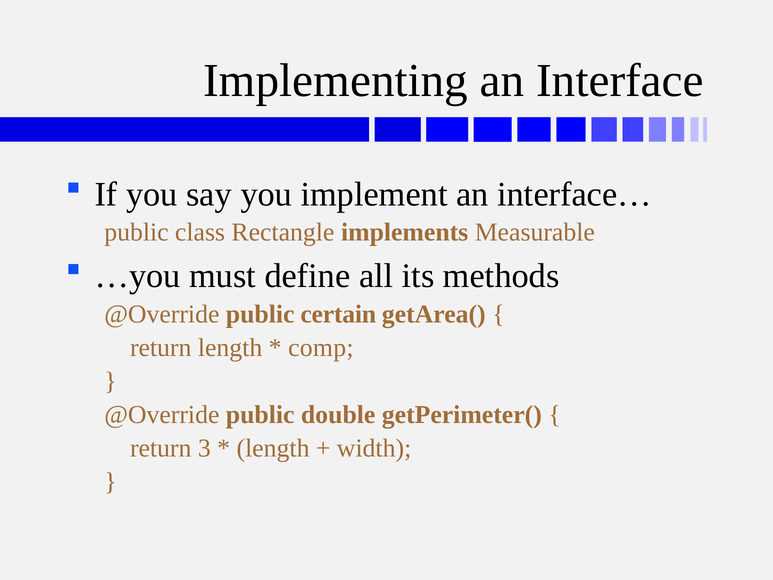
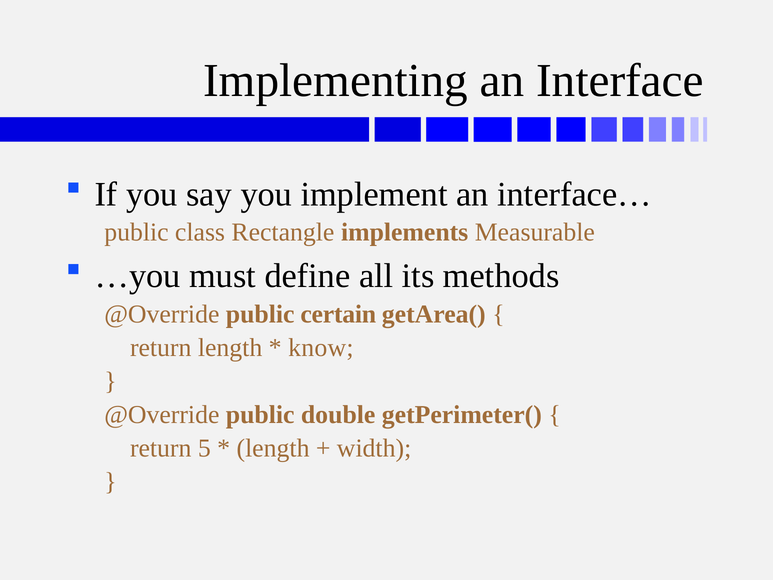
comp: comp -> know
3: 3 -> 5
